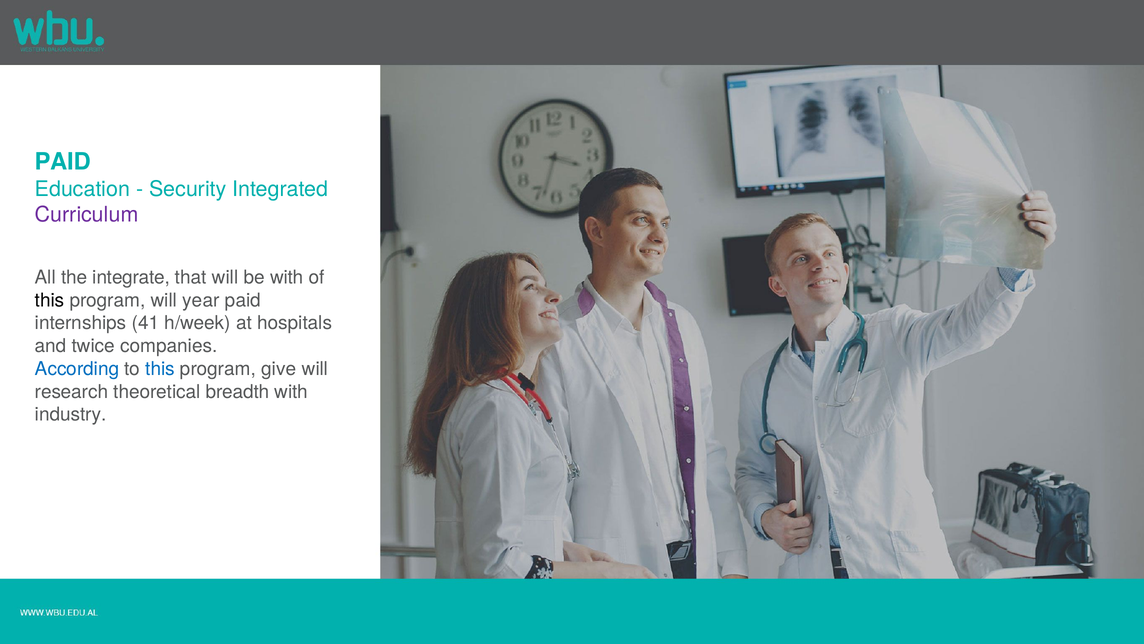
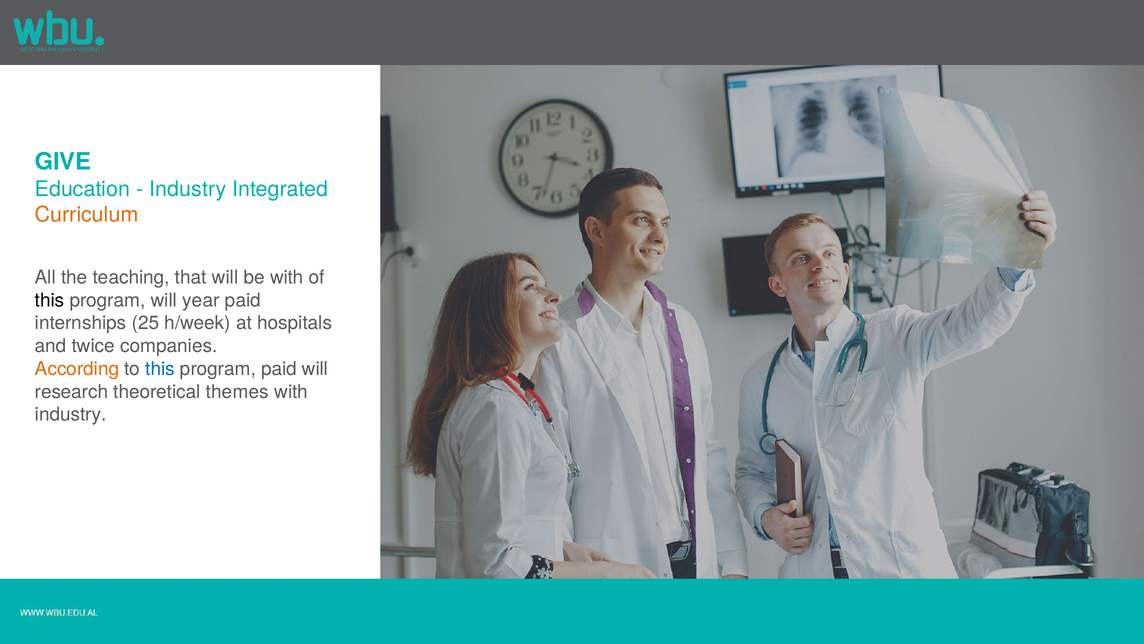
PAID at (63, 162): PAID -> GIVE
Security at (188, 189): Security -> Industry
Curriculum colour: purple -> orange
integrate: integrate -> teaching
41: 41 -> 25
According colour: blue -> orange
program give: give -> paid
breadth: breadth -> themes
